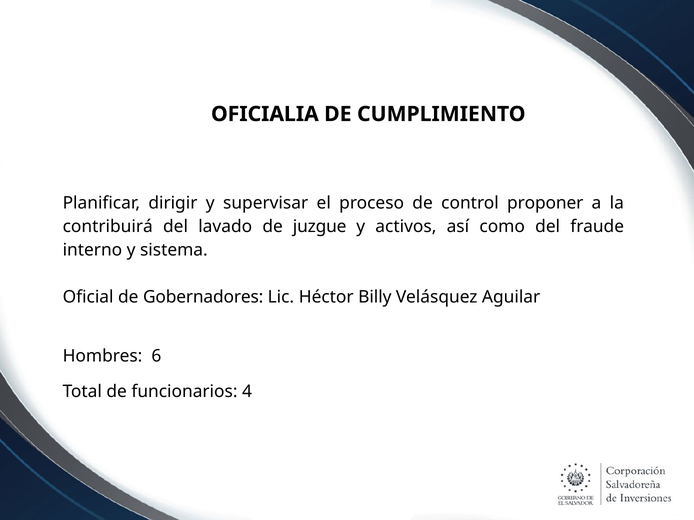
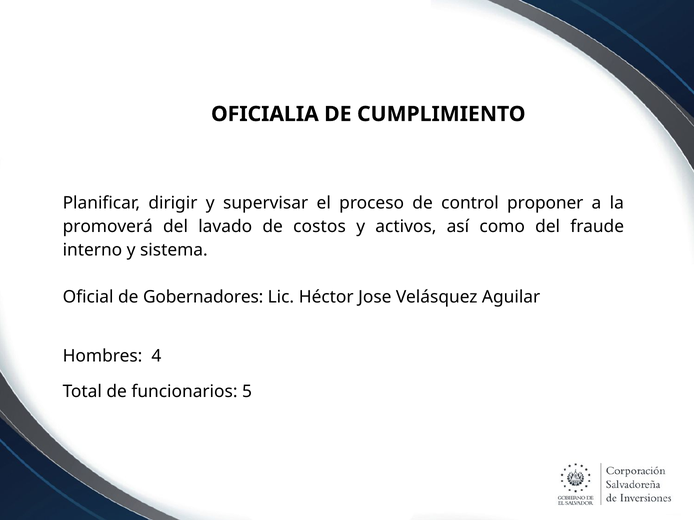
contribuirá: contribuirá -> promoverá
juzgue: juzgue -> costos
Billy: Billy -> Jose
6: 6 -> 4
4: 4 -> 5
